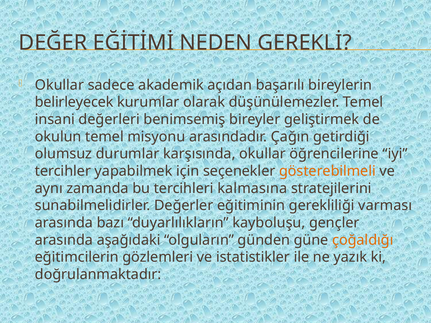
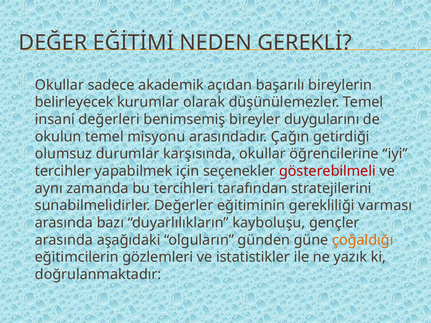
geliştirmek: geliştirmek -> duygularını
gösterebilmeli colour: orange -> red
kalmasına: kalmasına -> tarafından
